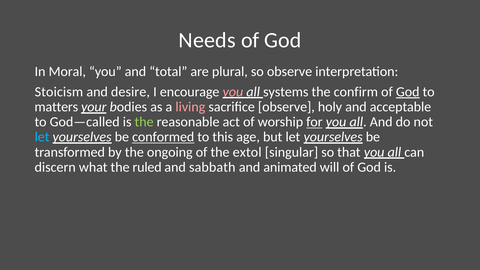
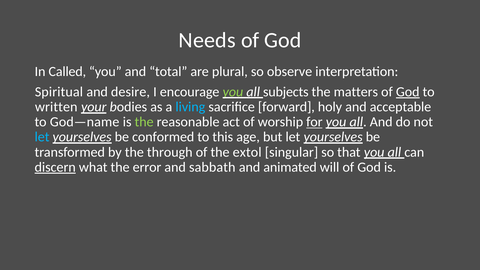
Moral: Moral -> Called
Stoicism: Stoicism -> Spiritual
you at (233, 92) colour: pink -> light green
systems: systems -> subjects
confirm: confirm -> matters
matters: matters -> written
living colour: pink -> light blue
sacrifice observe: observe -> forward
God—called: God—called -> God—name
conformed underline: present -> none
ongoing: ongoing -> through
discern underline: none -> present
ruled: ruled -> error
